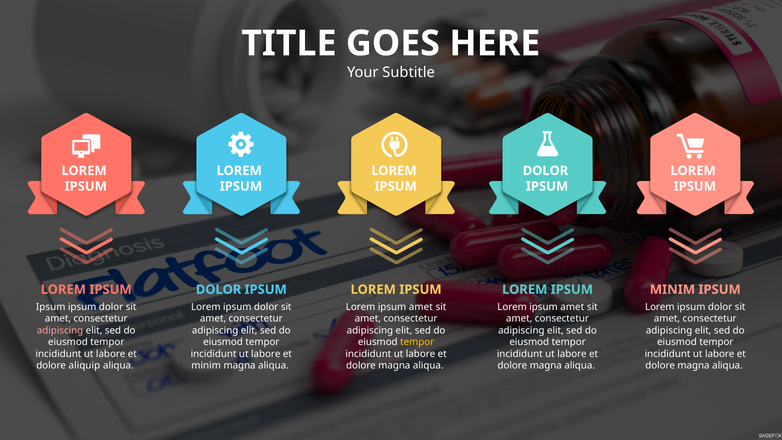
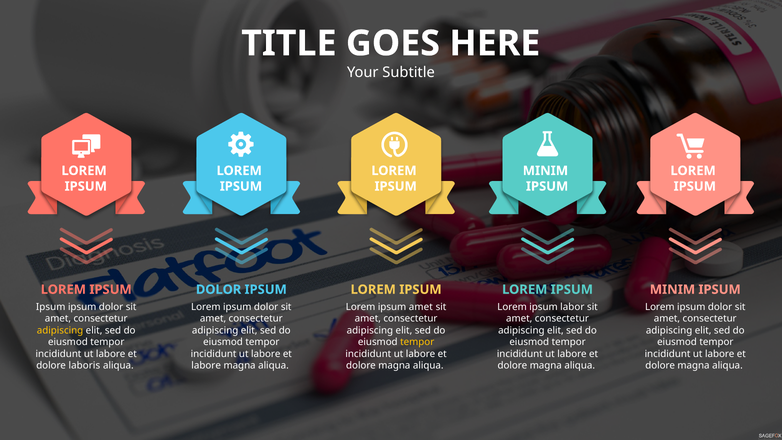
DOLOR at (545, 171): DOLOR -> MINIM
amet at (572, 307): amet -> labor
adipiscing at (60, 330) colour: pink -> yellow
aliquip: aliquip -> laboris
minim at (206, 365): minim -> labore
